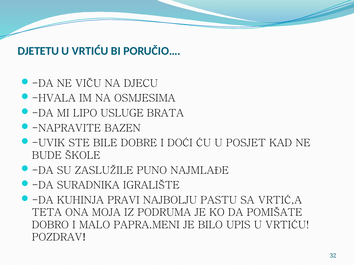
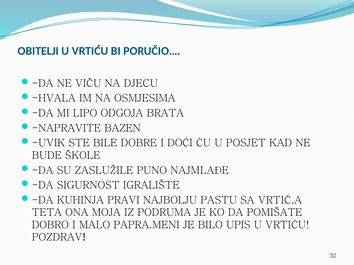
DJETETU: DJETETU -> OBITELJI
USLUGE: USLUGE -> ODGOJA
SURADNIKA: SURADNIKA -> SIGURNOST
